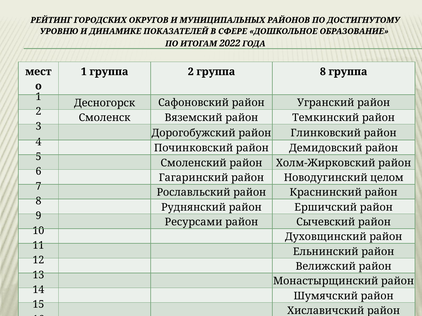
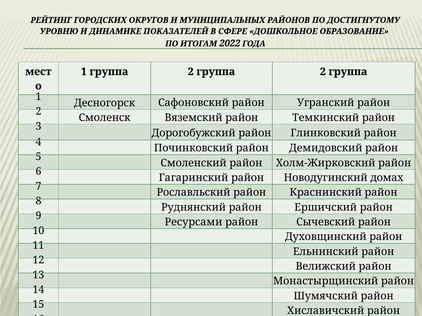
2 группа 8: 8 -> 2
целом: целом -> домах
